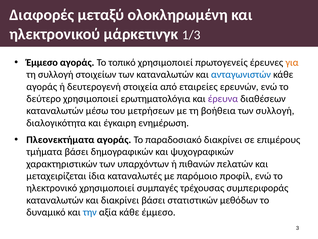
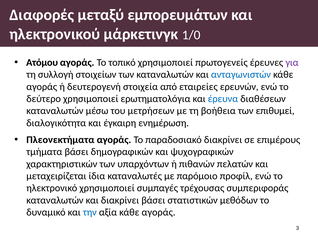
ολοκληρωμένη: ολοκληρωμένη -> εμπορευμάτων
1/3: 1/3 -> 1/0
Έμμεσο at (42, 62): Έμμεσο -> Ατόμου
για colour: orange -> purple
έρευνα colour: purple -> blue
των συλλογή: συλλογή -> επιθυμεί
αξία κάθε έμμεσο: έμμεσο -> αγοράς
